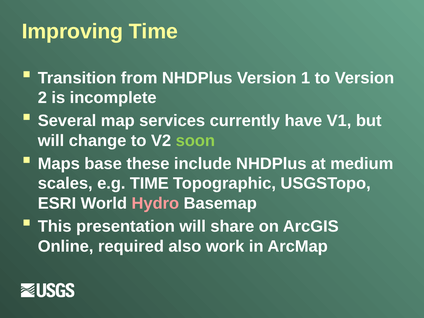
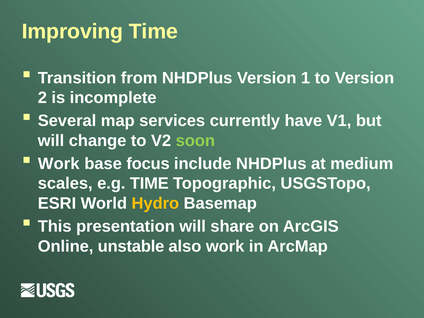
Maps at (59, 164): Maps -> Work
these: these -> focus
Hydro colour: pink -> yellow
required: required -> unstable
